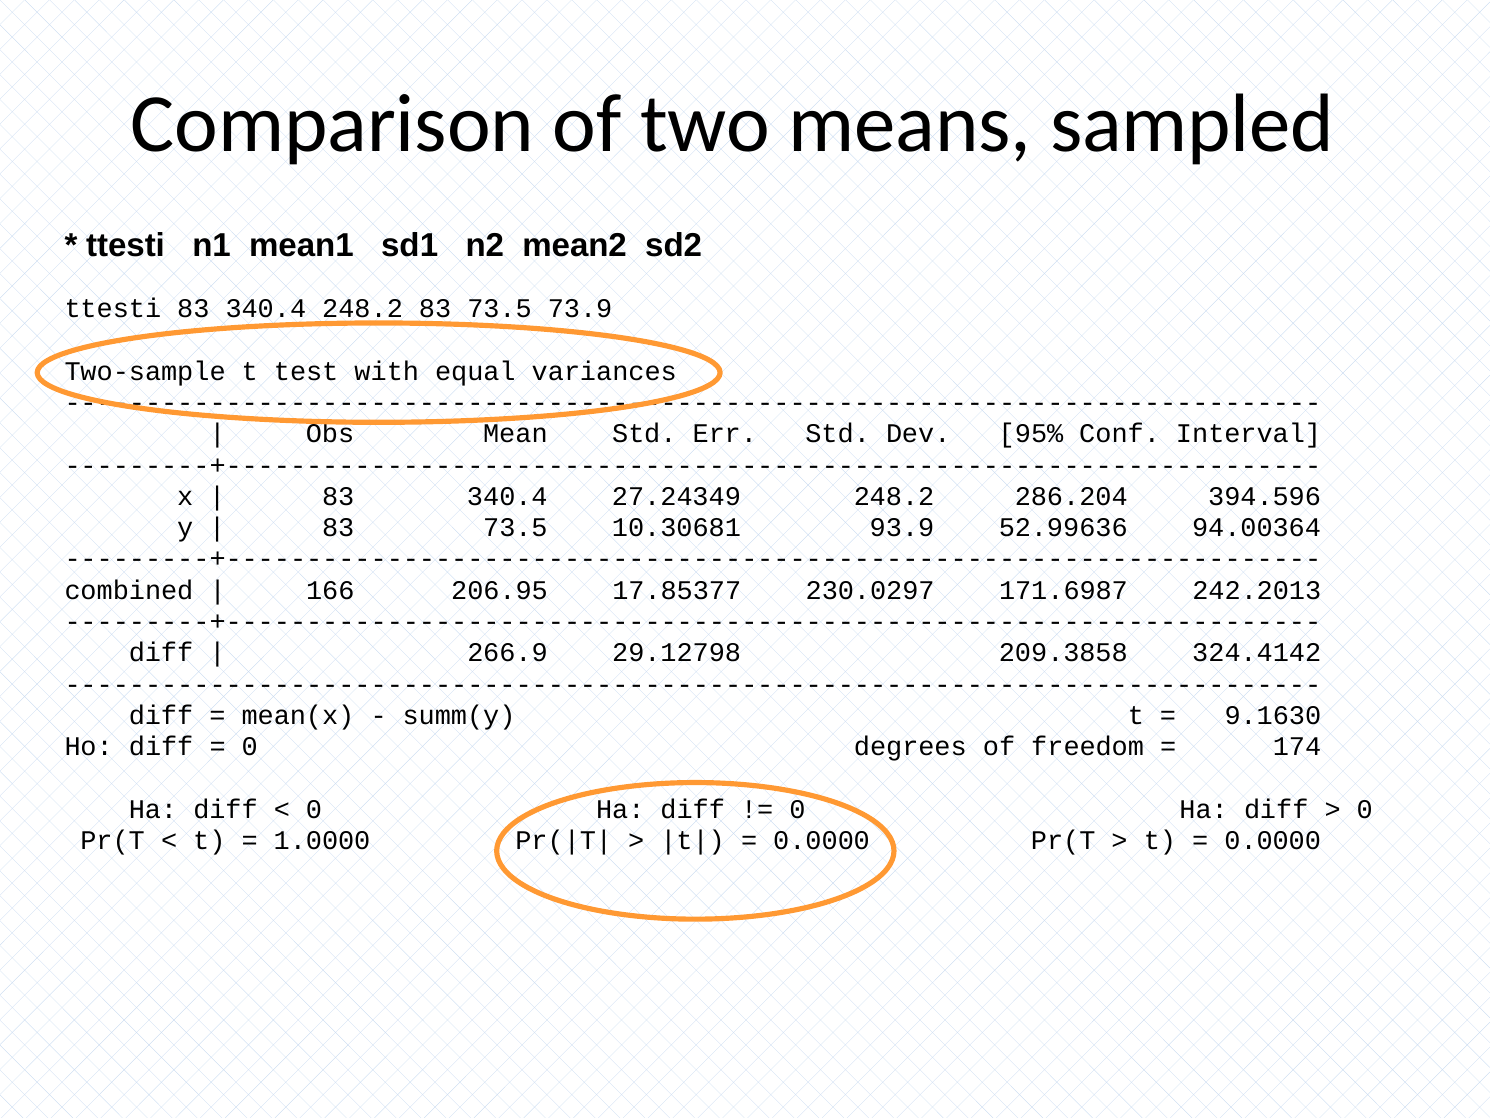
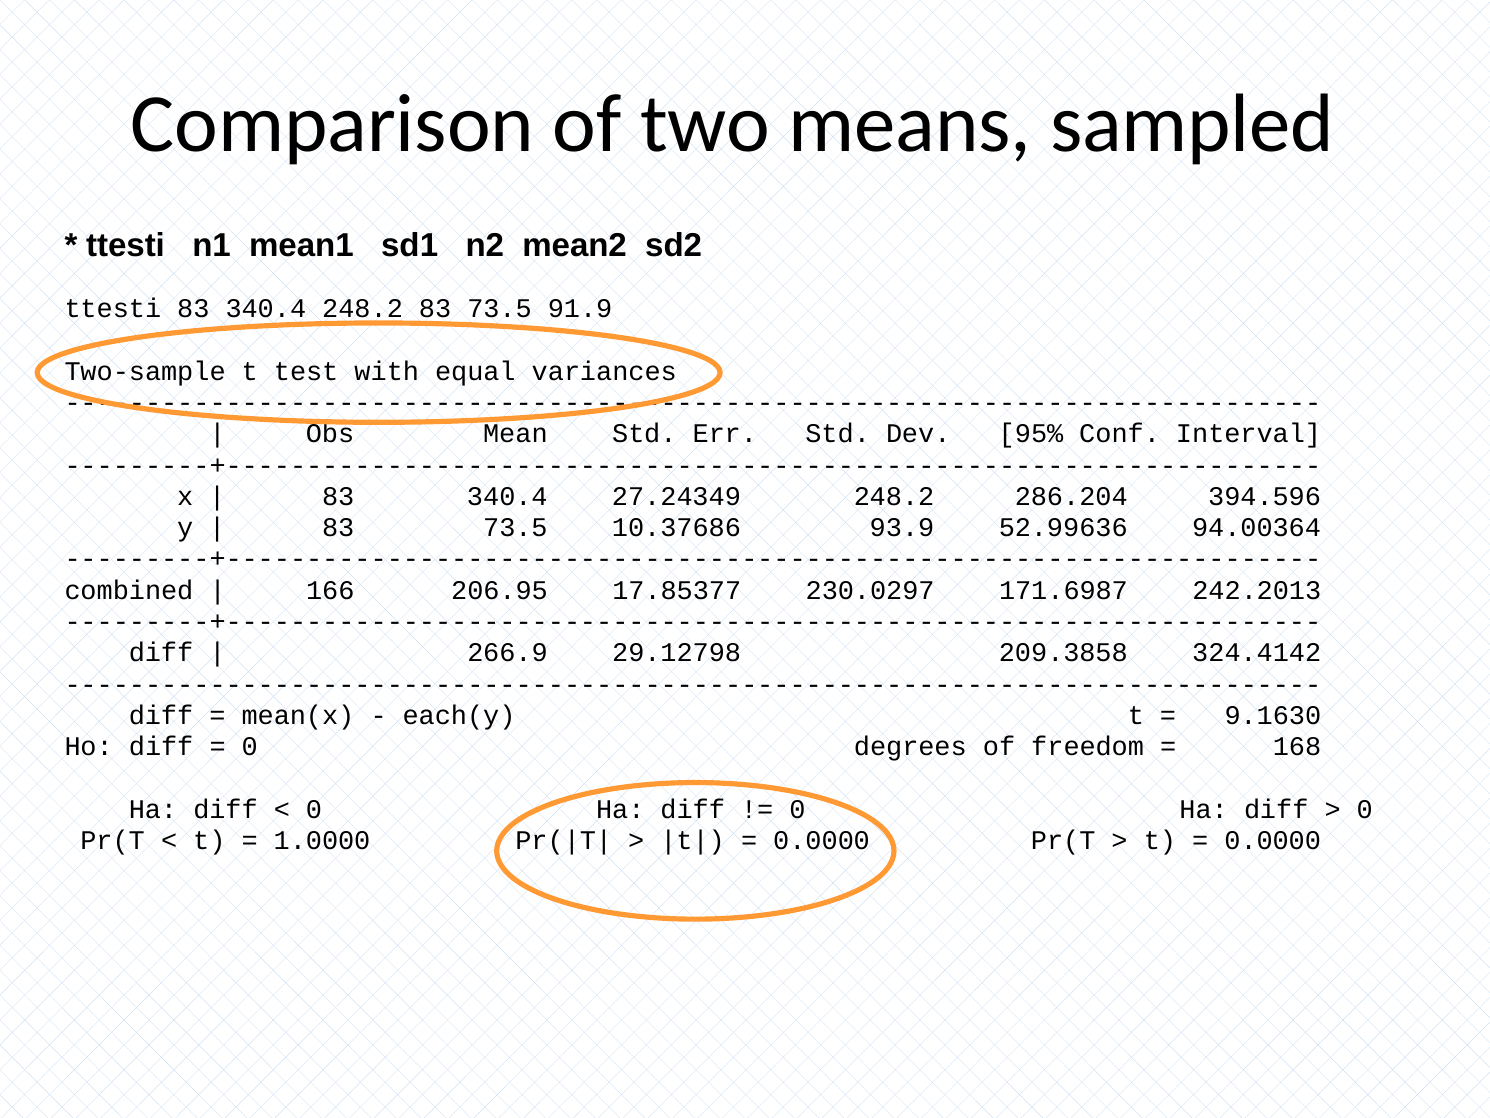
73.9: 73.9 -> 91.9
10.30681: 10.30681 -> 10.37686
summ(y: summ(y -> each(y
174: 174 -> 168
